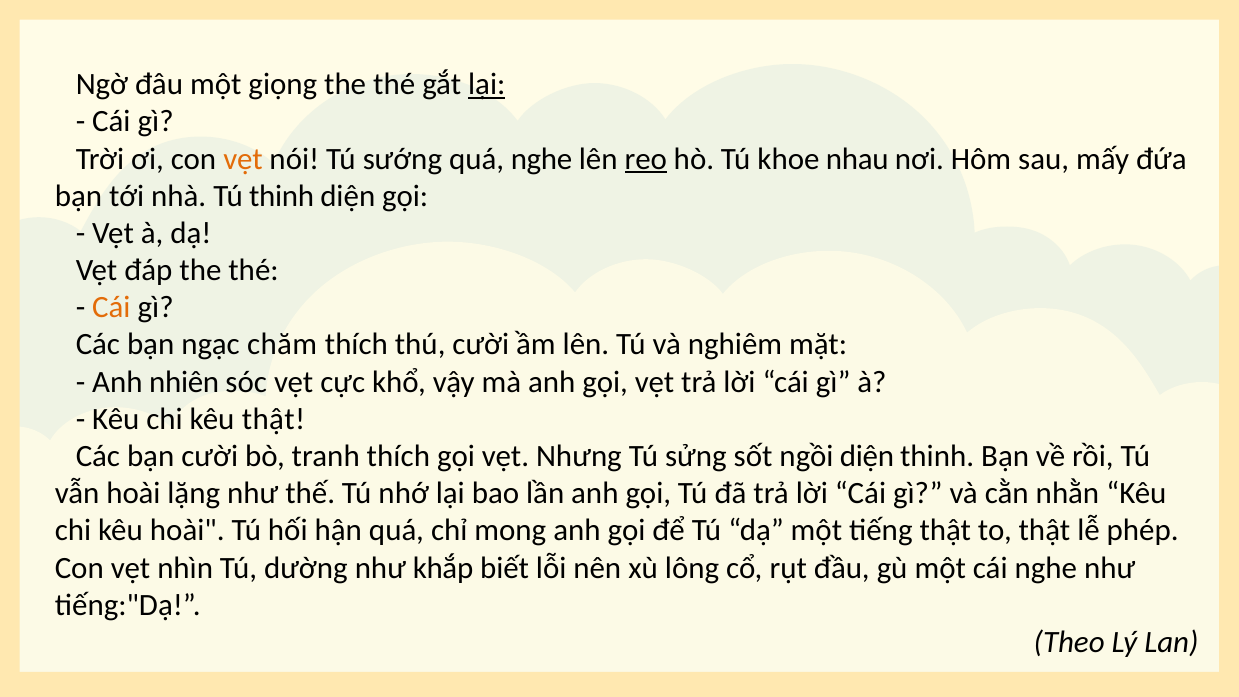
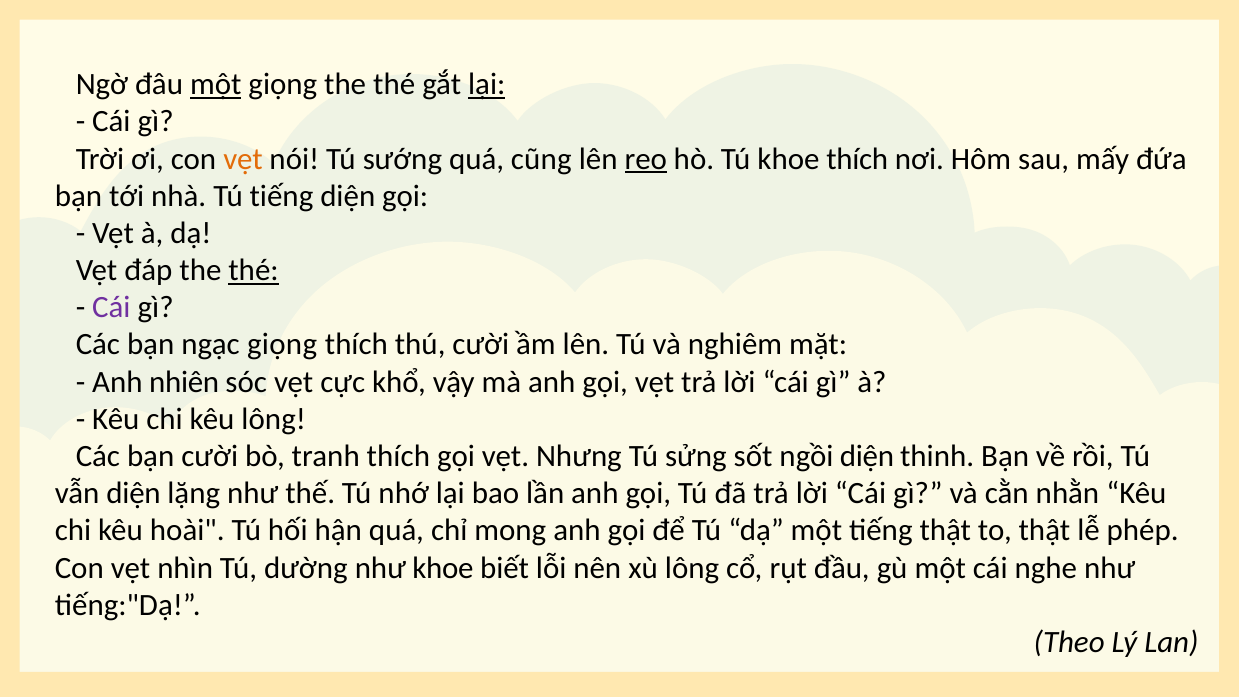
một at (216, 85) underline: none -> present
quá nghe: nghe -> cũng
khoe nhau: nhau -> thích
Tú thinh: thinh -> tiếng
thé at (254, 270) underline: none -> present
Cái at (111, 308) colour: orange -> purple
ngạc chăm: chăm -> giọng
kêu thật: thật -> lông
vẫn hoài: hoài -> diện
như khắp: khắp -> khoe
